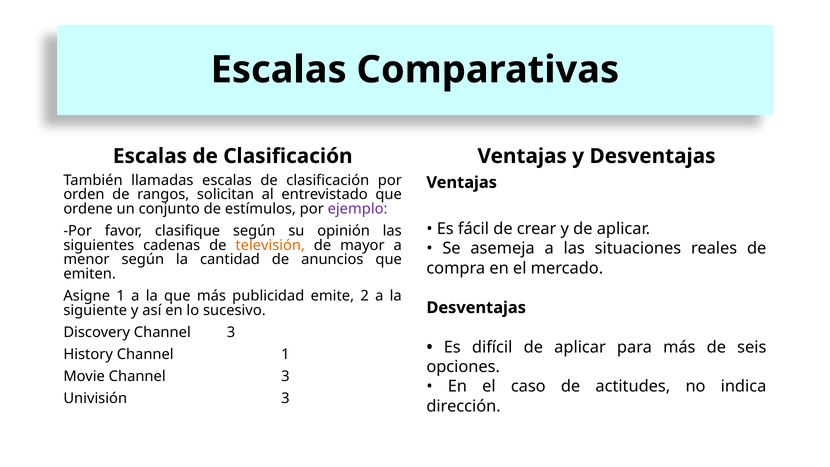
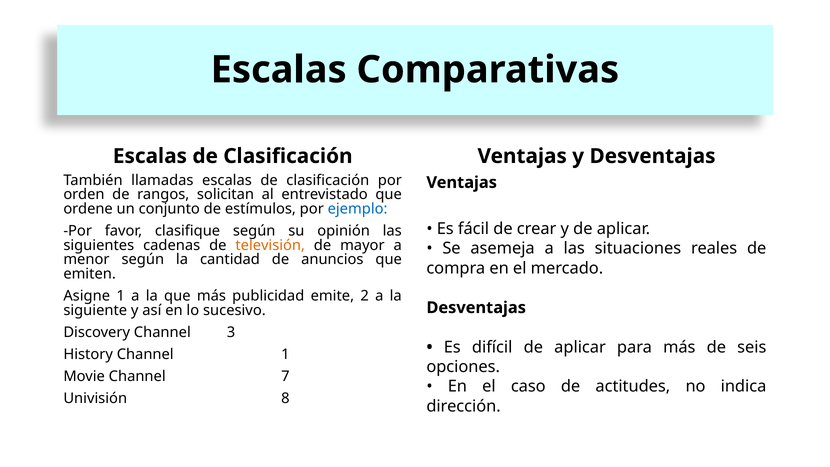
ejemplo colour: purple -> blue
Movie Channel 3: 3 -> 7
Univisión 3: 3 -> 8
